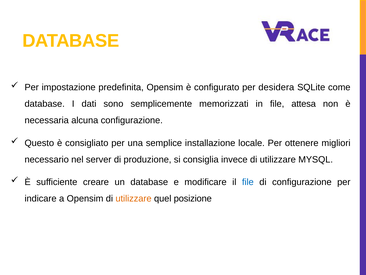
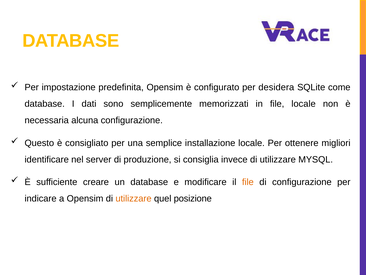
file attesa: attesa -> locale
necessario: necessario -> identificare
file at (248, 182) colour: blue -> orange
